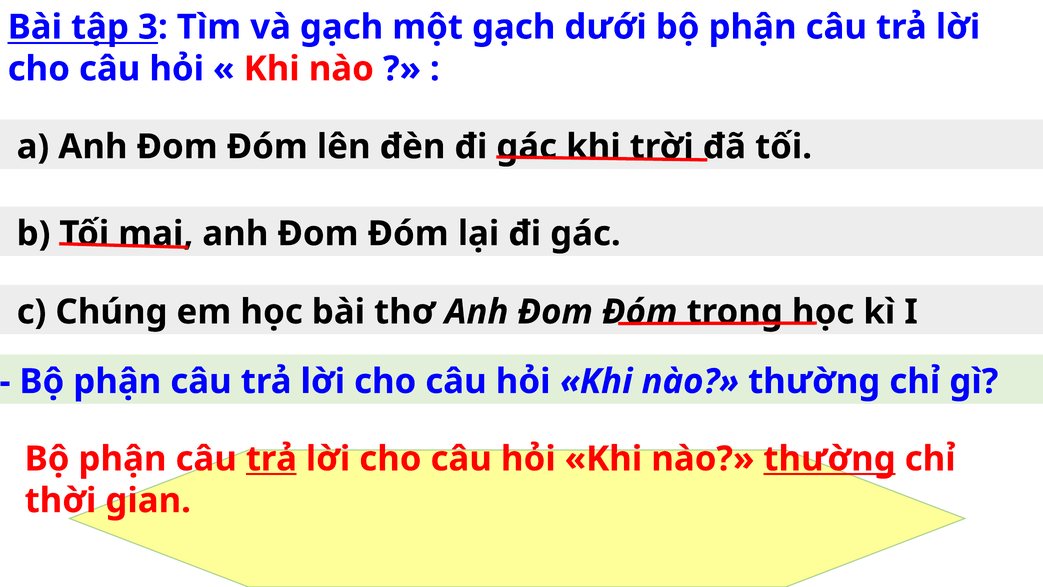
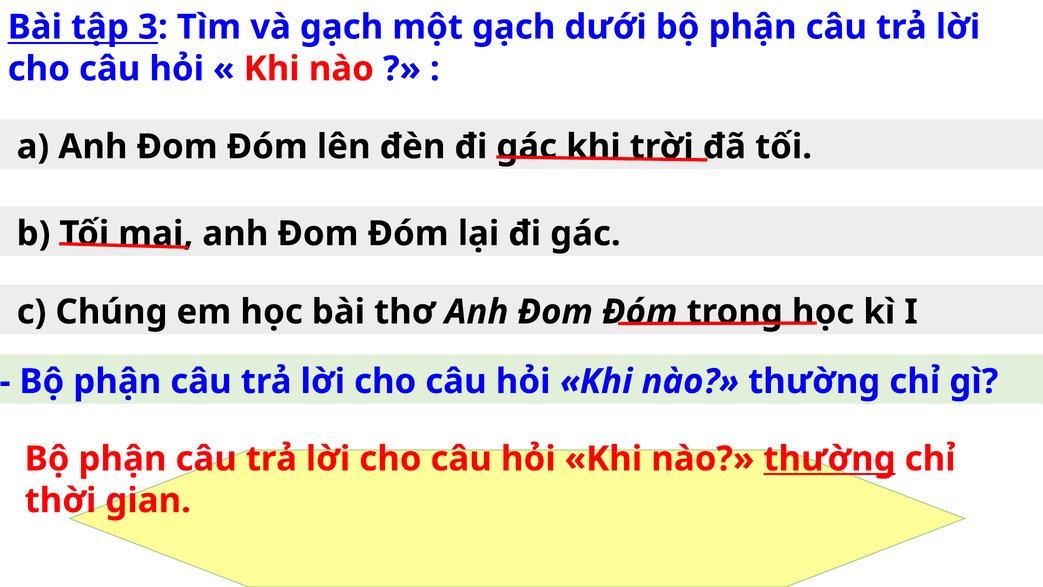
trả at (271, 459) underline: present -> none
